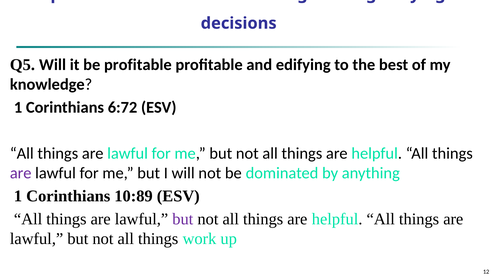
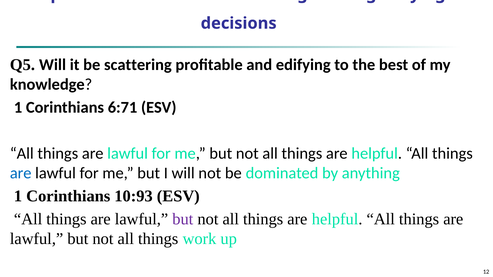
be profitable: profitable -> scattering
6:72: 6:72 -> 6:71
are at (21, 173) colour: purple -> blue
10:89: 10:89 -> 10:93
